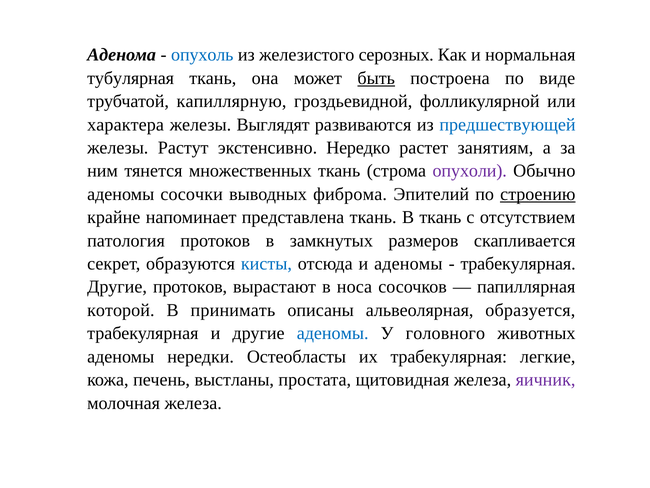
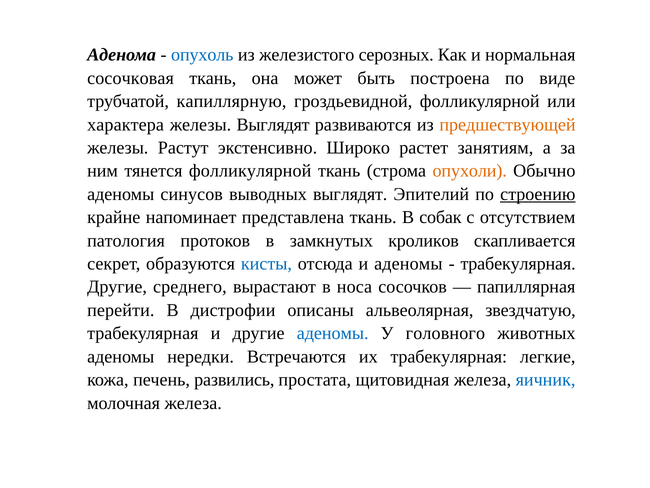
тубулярная: тубулярная -> сосочковая
быть underline: present -> none
предшествующей colour: blue -> orange
Нередко: Нередко -> Широко
тянется множественных: множественных -> фолликулярной
опухоли colour: purple -> orange
сосочки: сосочки -> синусов
выводных фиброма: фиброма -> выглядят
В ткань: ткань -> собак
размеров: размеров -> кроликов
Другие протоков: протоков -> среднего
которой: которой -> перейти
принимать: принимать -> дистрофии
образуется: образуется -> звездчатую
Остеобласты: Остеобласты -> Встречаются
выстланы: выстланы -> развились
яичник colour: purple -> blue
